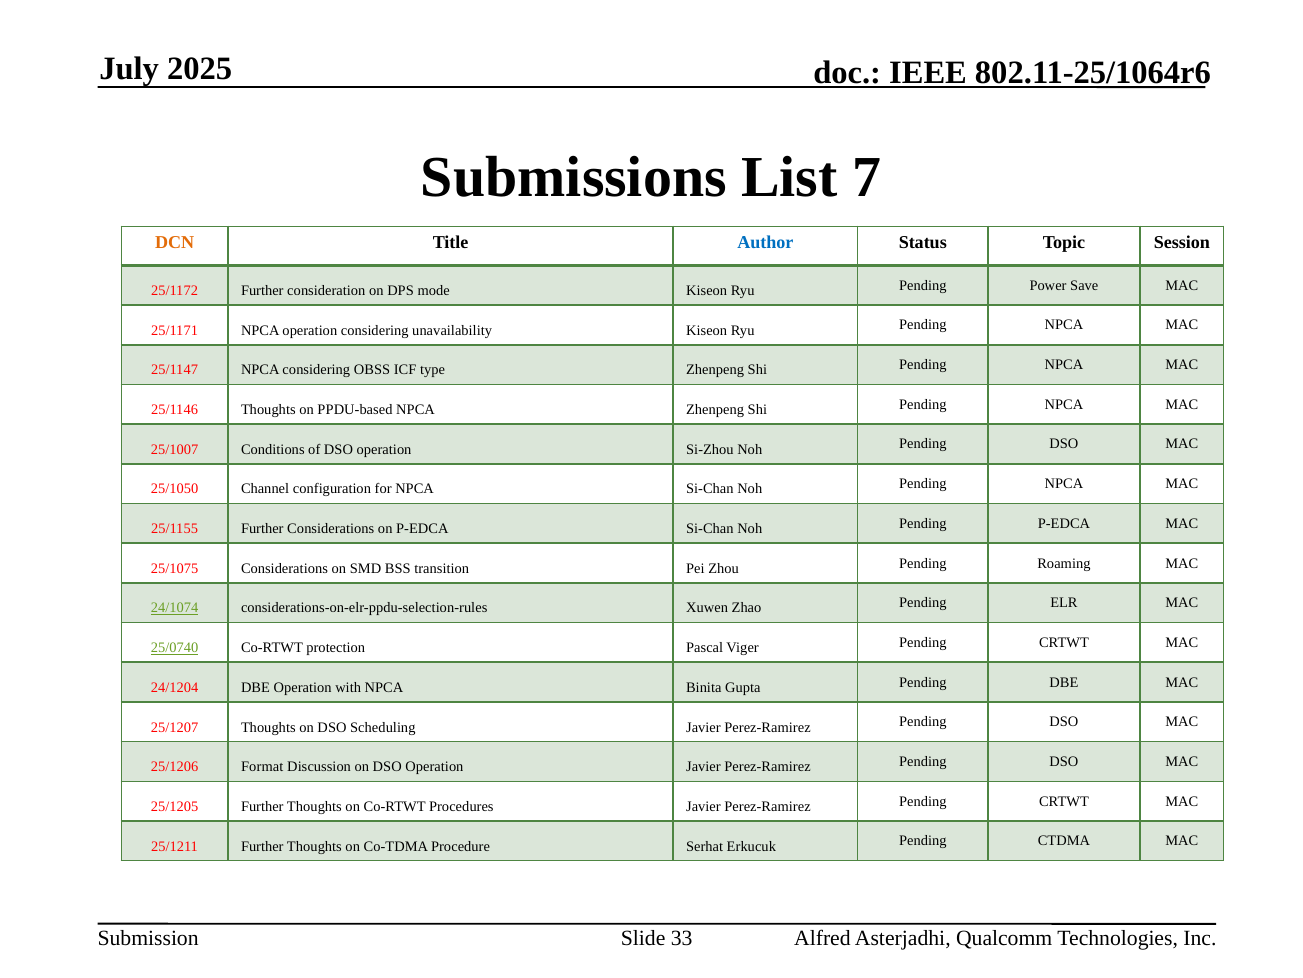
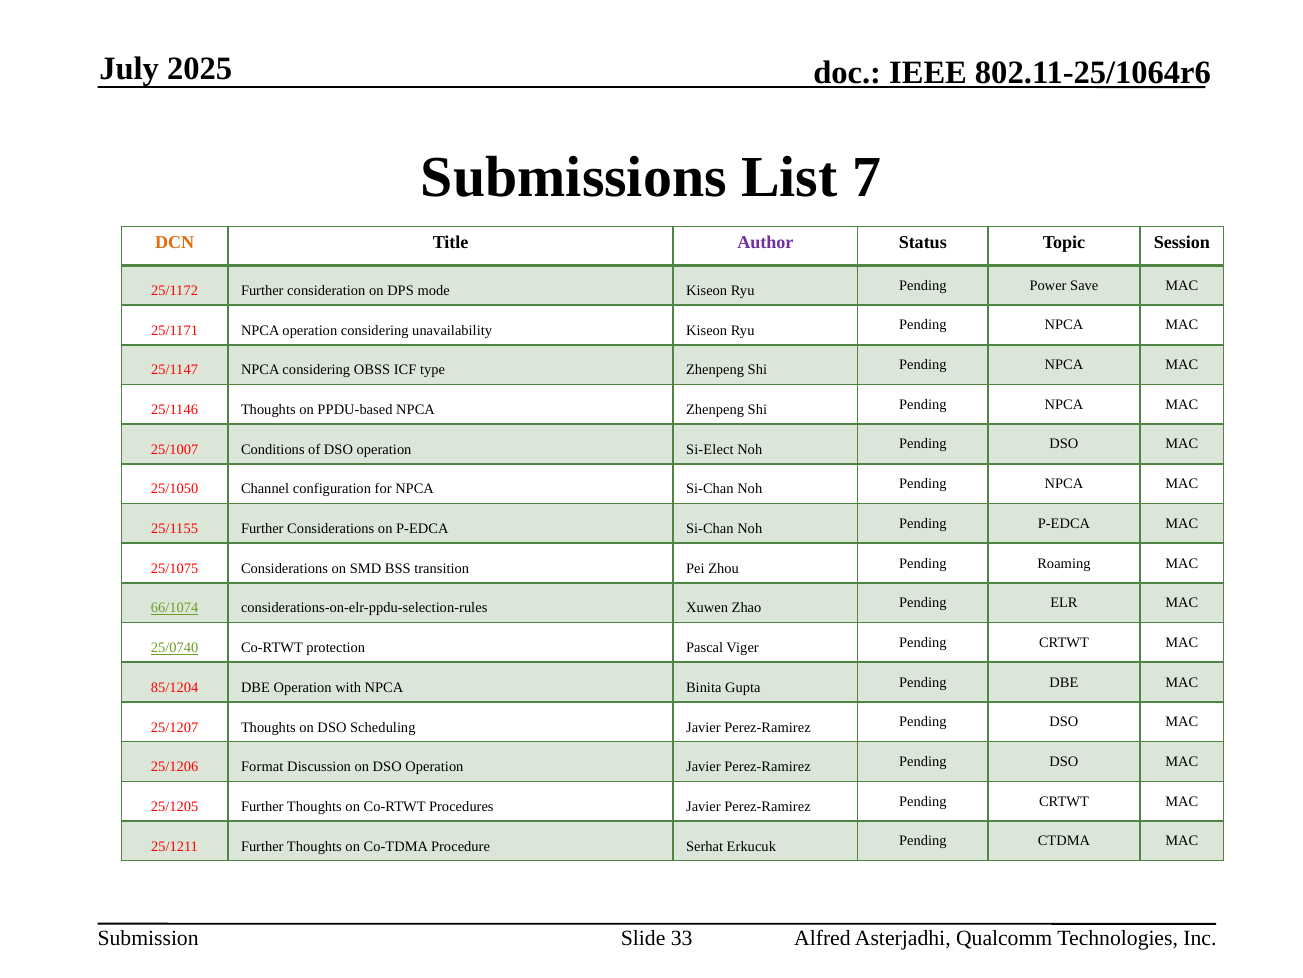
Author colour: blue -> purple
Si-Zhou: Si-Zhou -> Si-Elect
24/1074: 24/1074 -> 66/1074
24/1204: 24/1204 -> 85/1204
